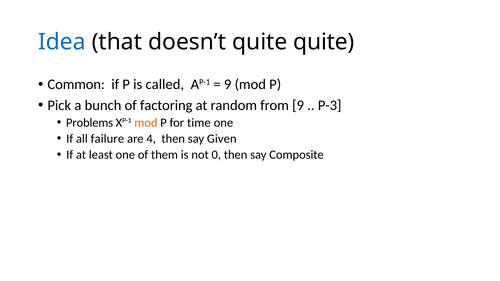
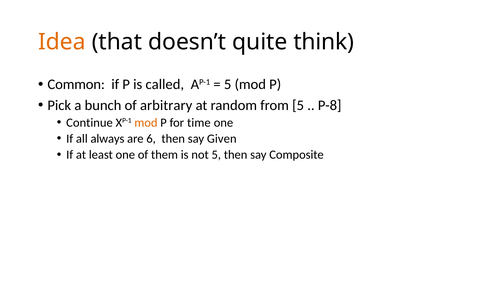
Idea colour: blue -> orange
quite quite: quite -> think
9 at (228, 85): 9 -> 5
factoring: factoring -> arbitrary
from 9: 9 -> 5
P-3: P-3 -> P-8
Problems: Problems -> Continue
failure: failure -> always
4: 4 -> 6
not 0: 0 -> 5
